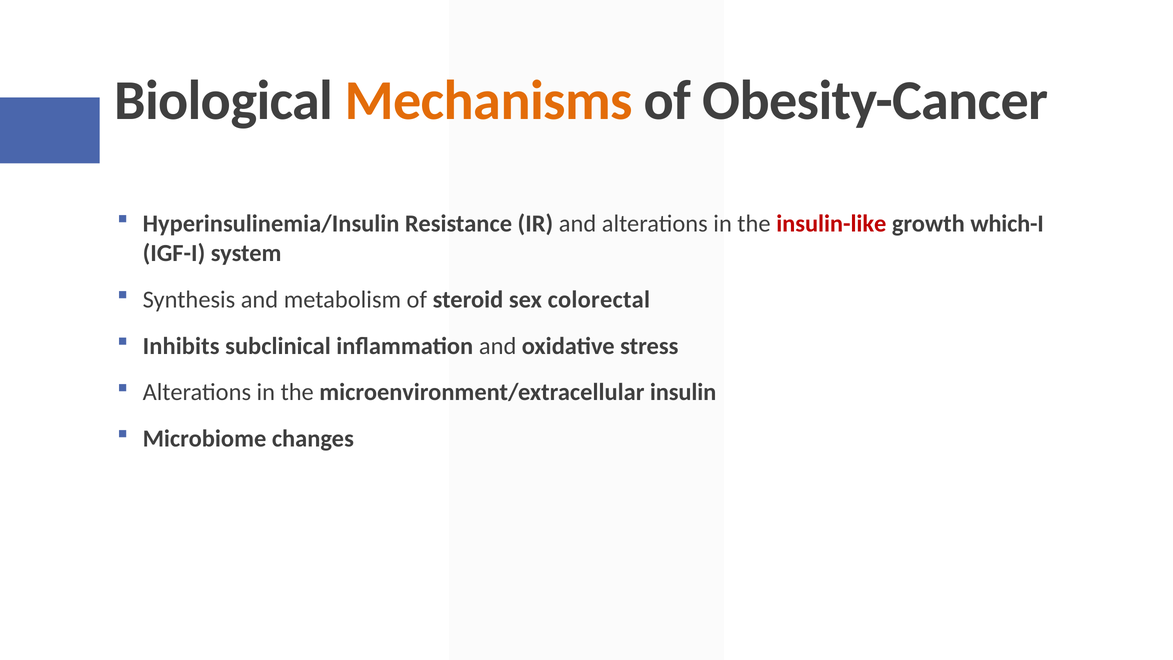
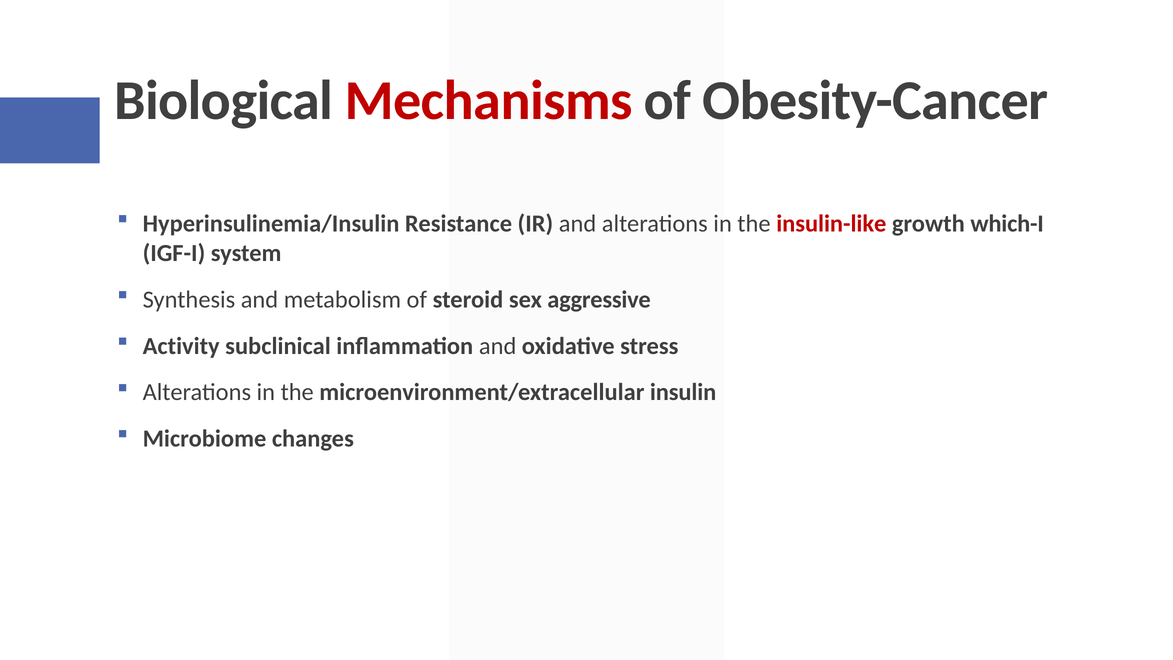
Mechanisms colour: orange -> red
colorectal: colorectal -> aggressive
Inhibits: Inhibits -> Activity
